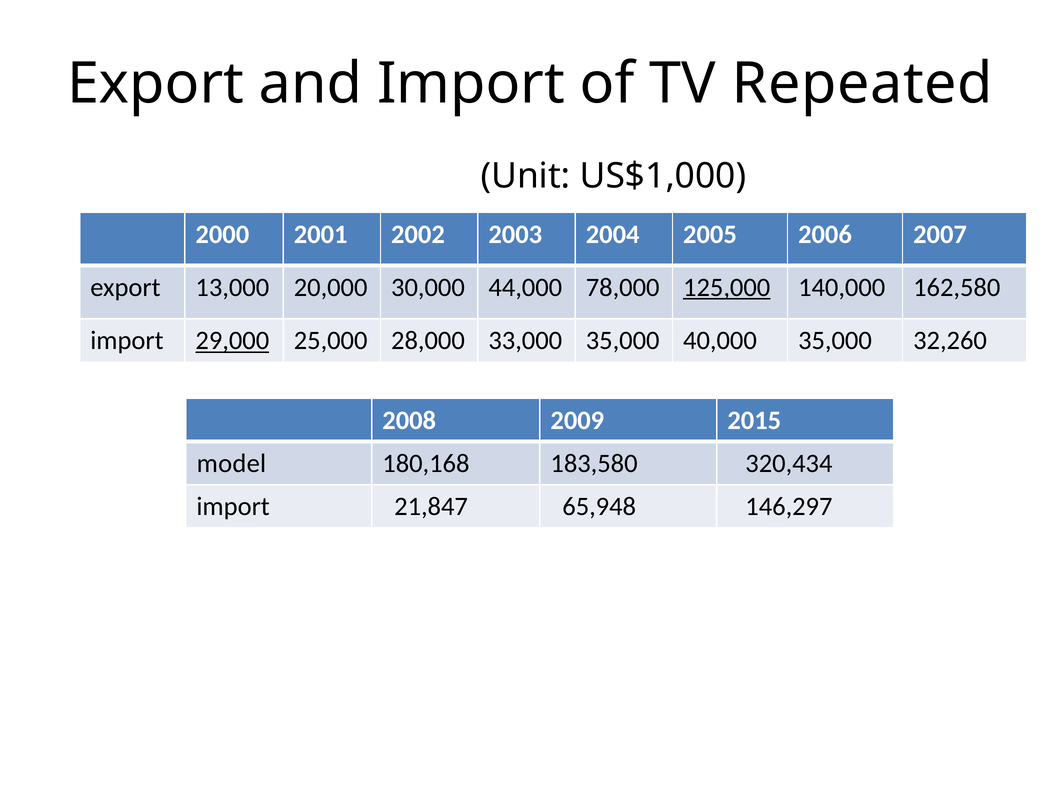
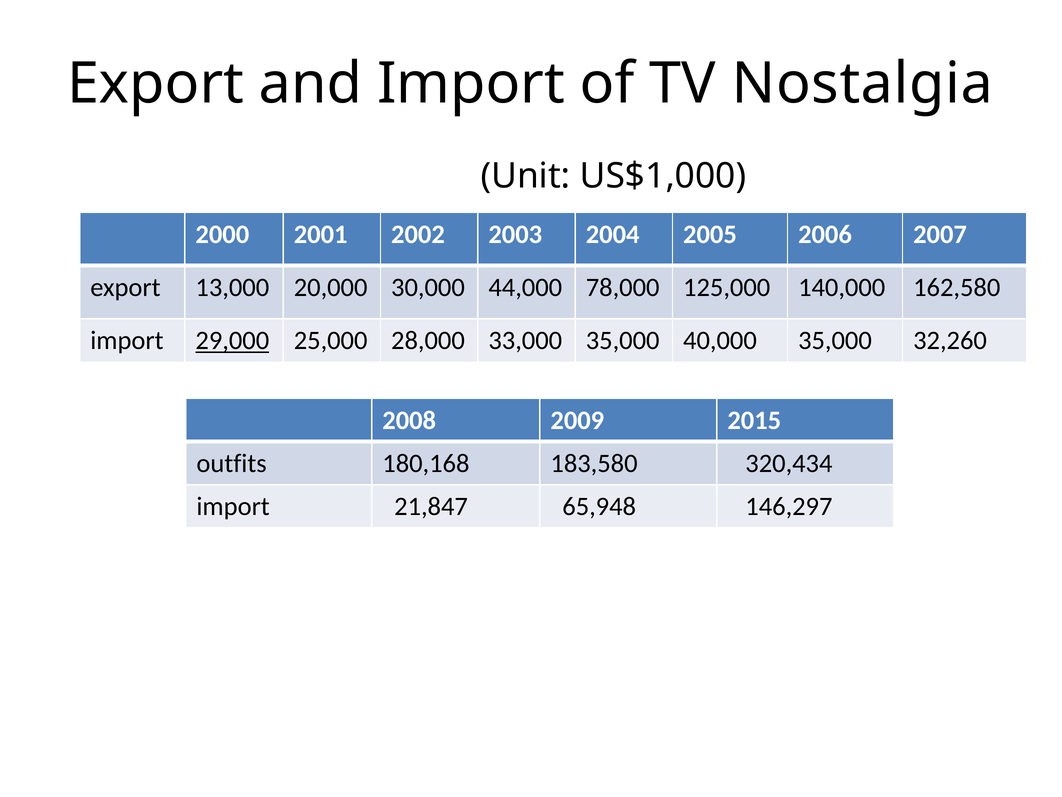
Repeated: Repeated -> Nostalgia
125,000 underline: present -> none
model: model -> outfits
